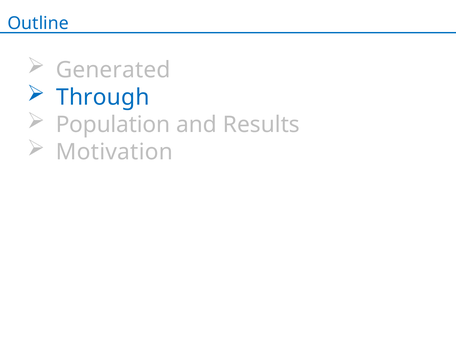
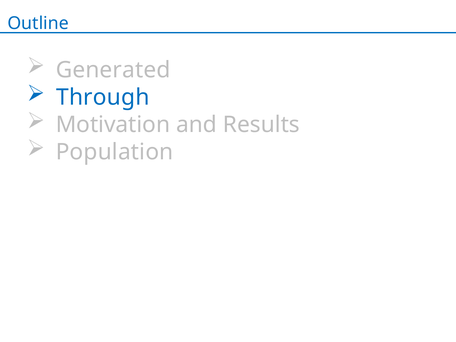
Population: Population -> Motivation
Motivation: Motivation -> Population
